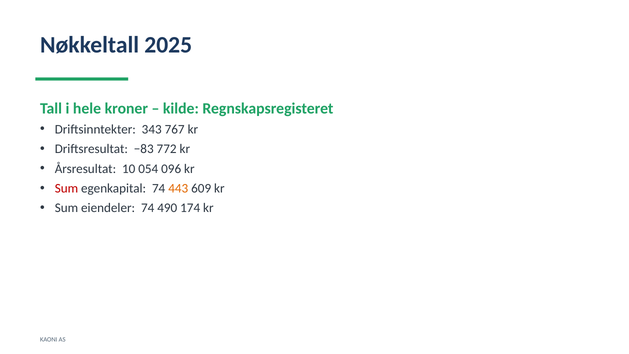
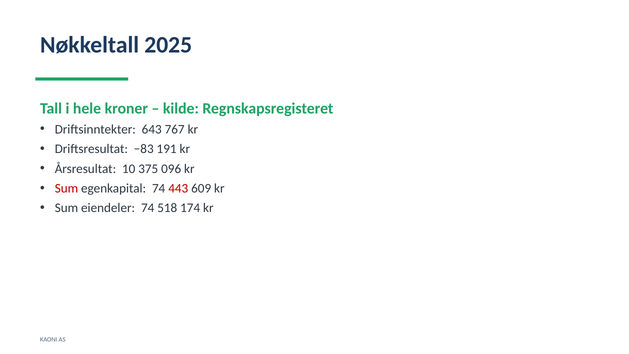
343: 343 -> 643
772: 772 -> 191
054: 054 -> 375
443 colour: orange -> red
490: 490 -> 518
